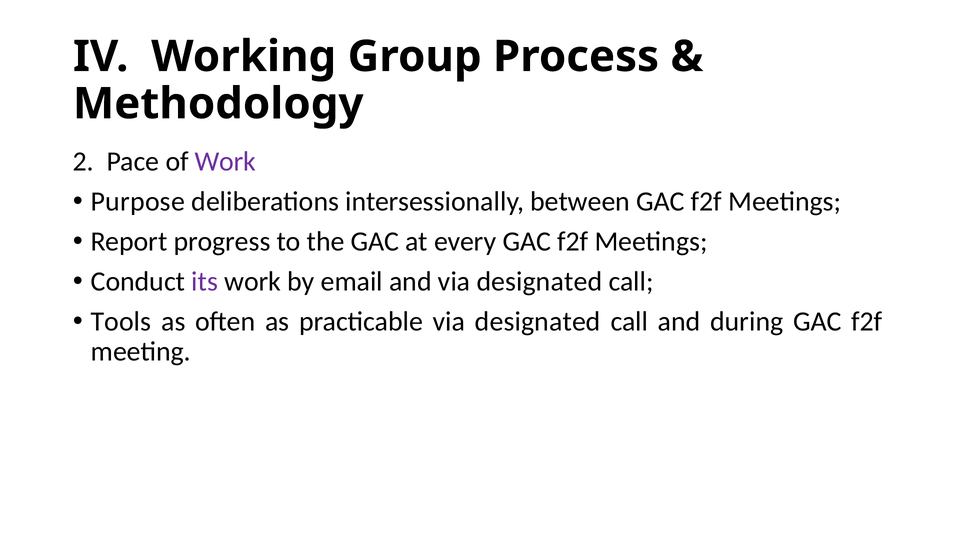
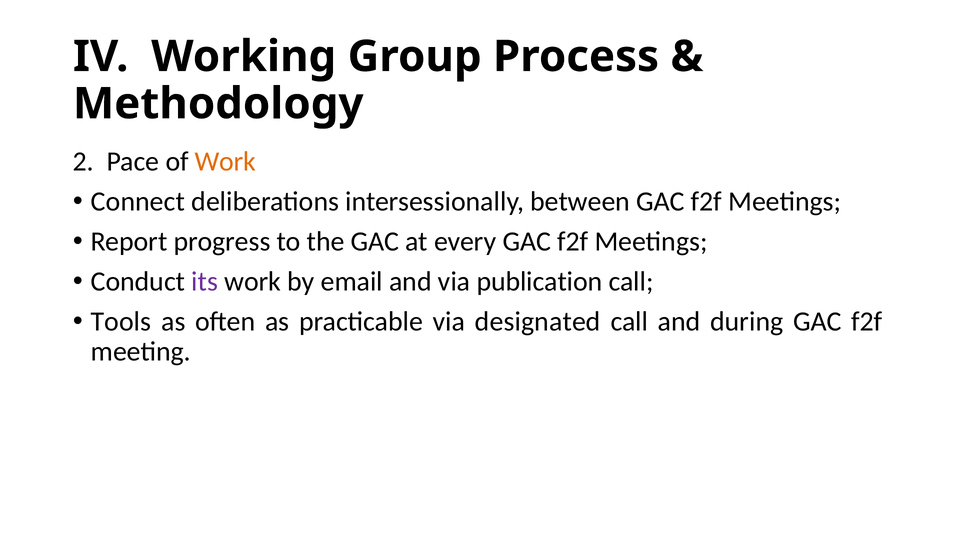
Work at (225, 162) colour: purple -> orange
Purpose: Purpose -> Connect
and via designated: designated -> publication
